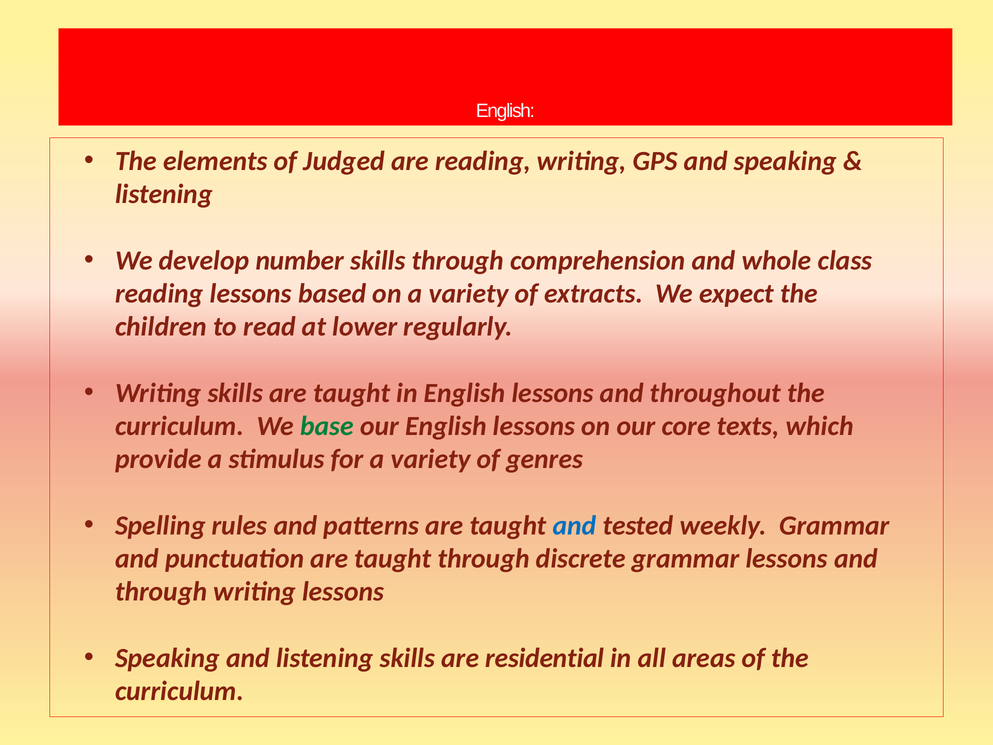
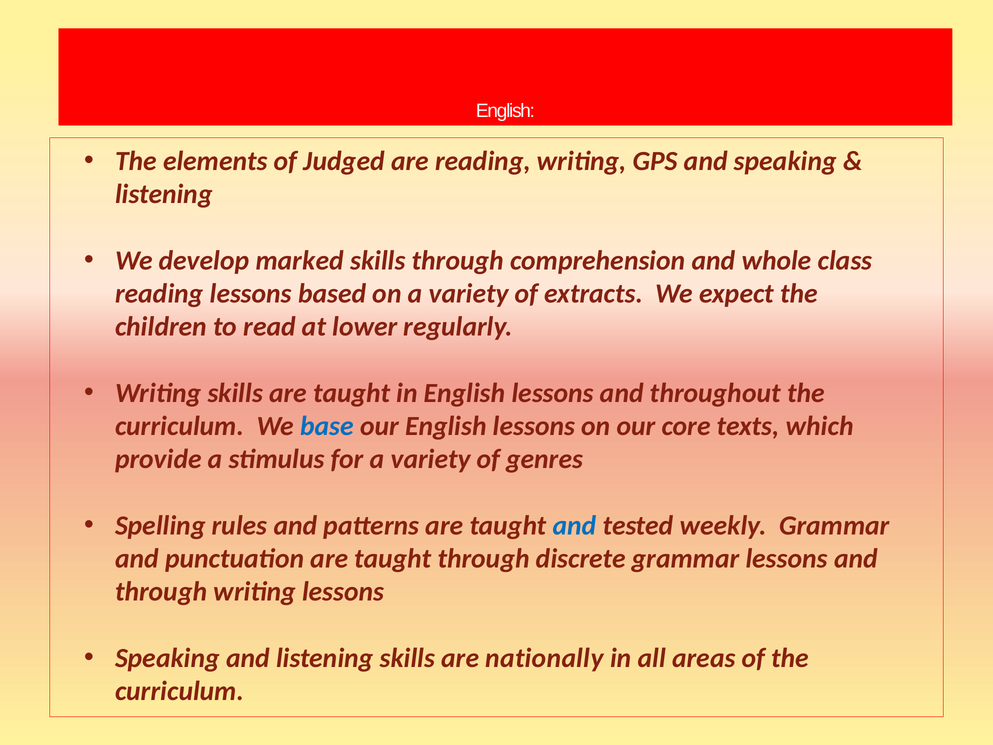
number: number -> marked
base colour: green -> blue
residential: residential -> nationally
